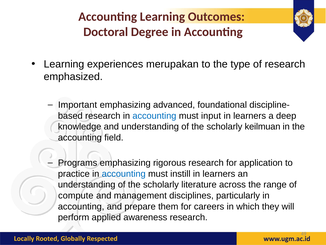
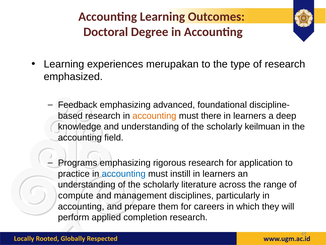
Important: Important -> Feedback
accounting at (154, 116) colour: blue -> orange
input: input -> there
awareness: awareness -> completion
